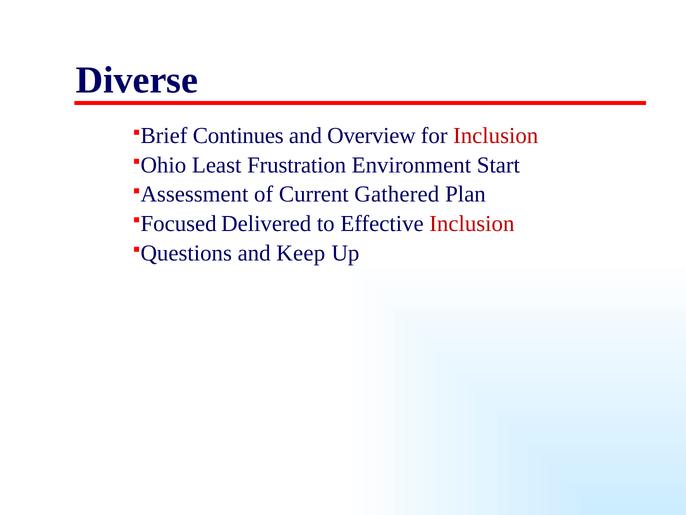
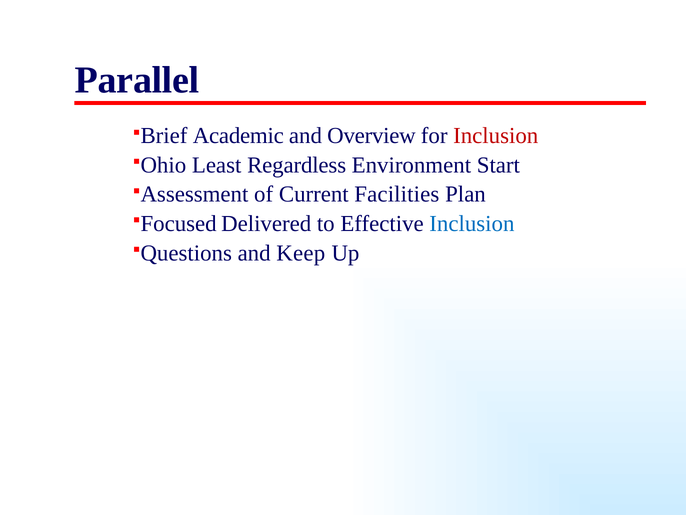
Diverse: Diverse -> Parallel
Continues: Continues -> Academic
Frustration: Frustration -> Regardless
Gathered: Gathered -> Facilities
Inclusion at (472, 223) colour: red -> blue
